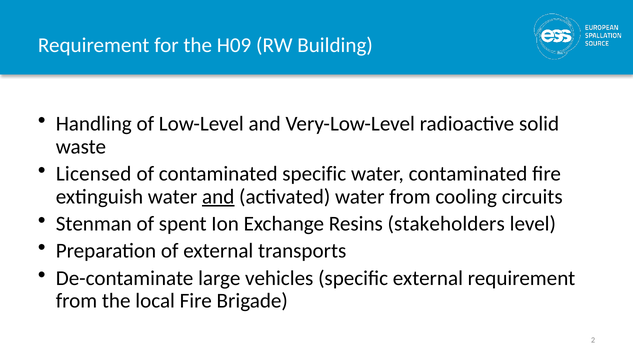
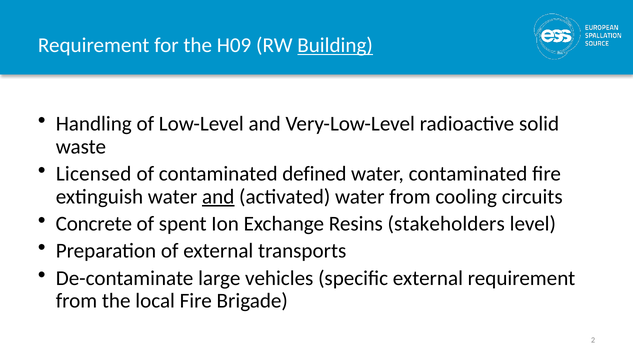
Building underline: none -> present
contaminated specific: specific -> defined
Stenman: Stenman -> Concrete
